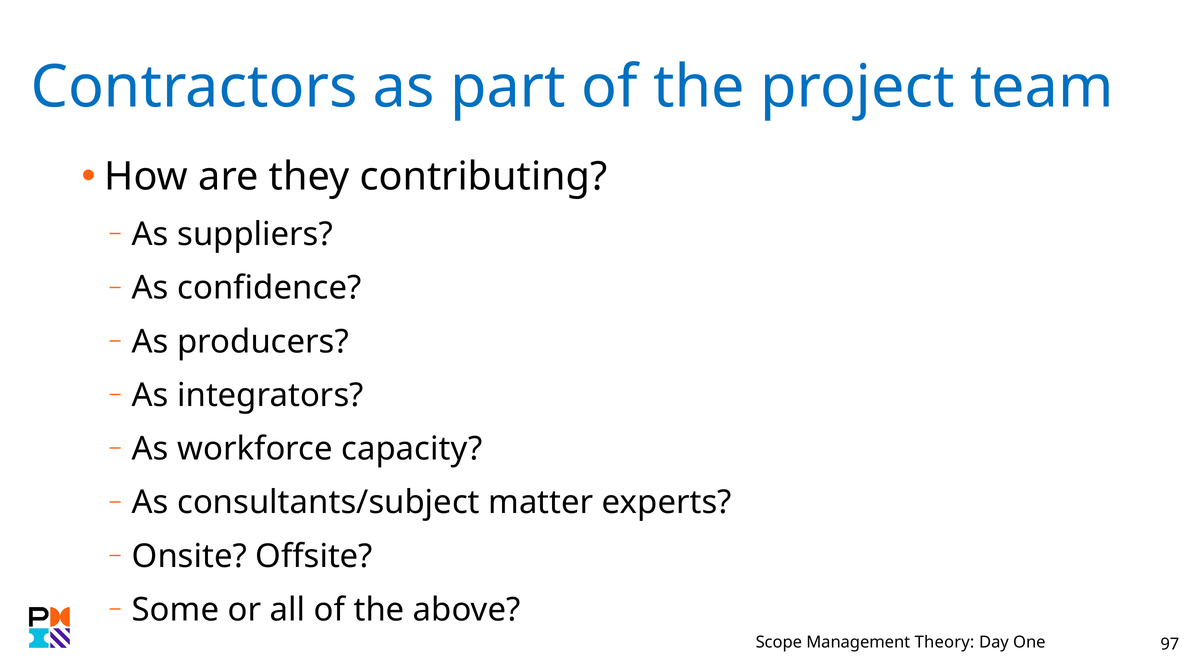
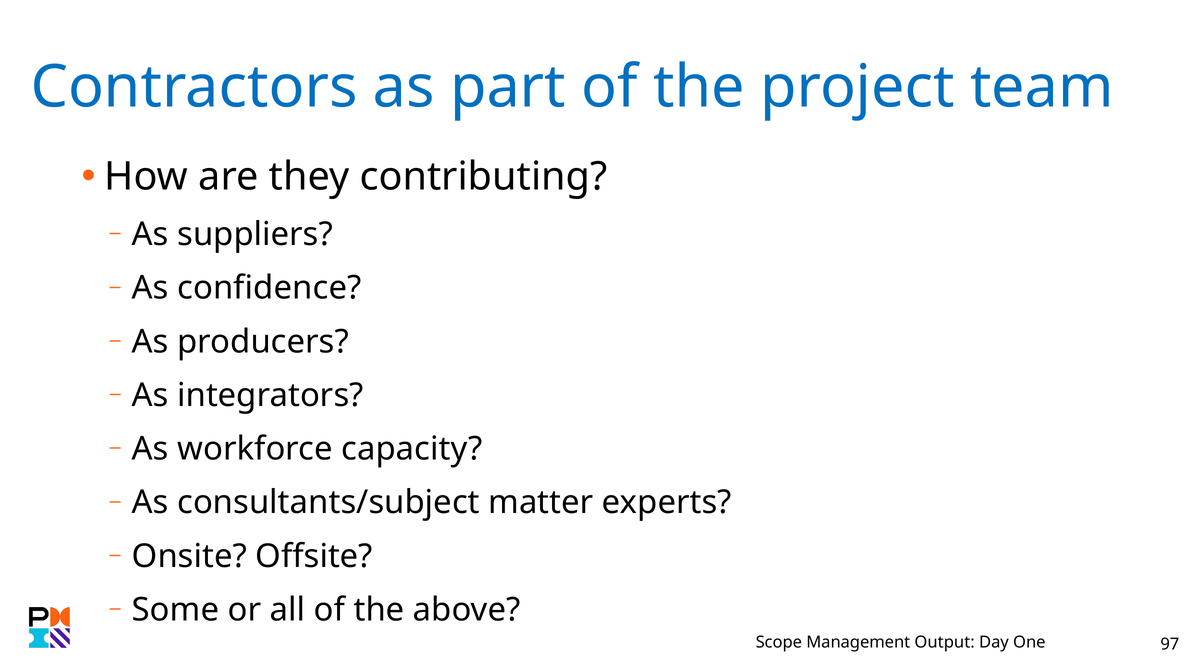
Theory: Theory -> Output
